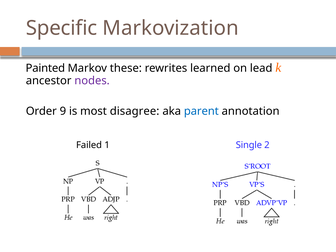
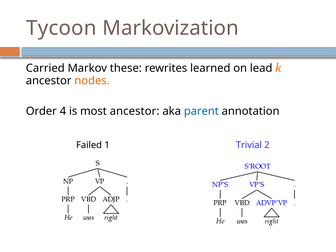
Specific: Specific -> Tycoon
Painted: Painted -> Carried
nodes colour: purple -> orange
9: 9 -> 4
most disagree: disagree -> ancestor
Single: Single -> Trivial
